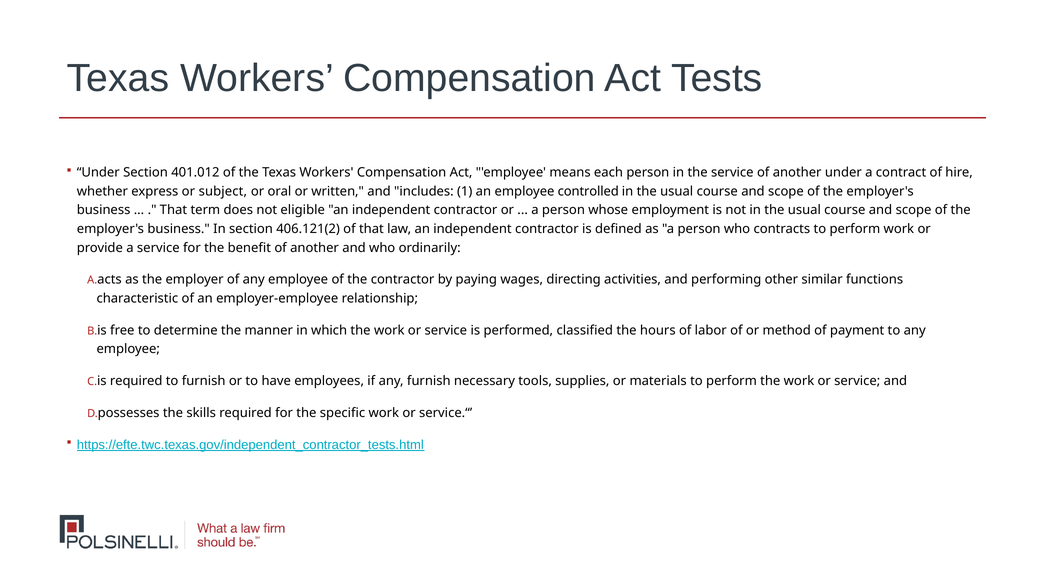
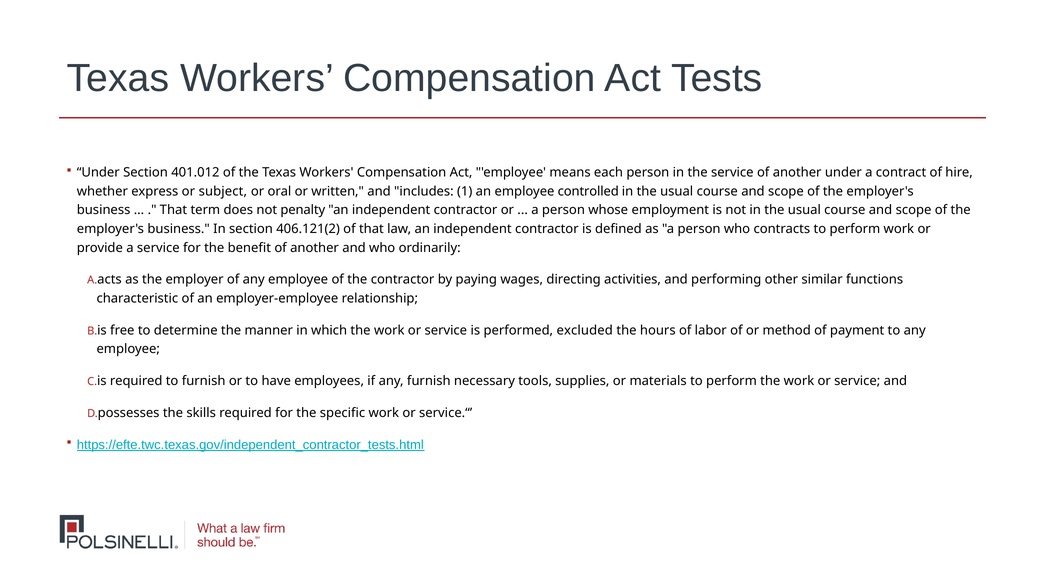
eligible: eligible -> penalty
classified: classified -> excluded
